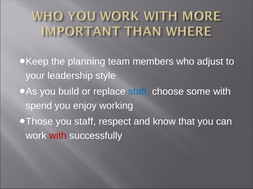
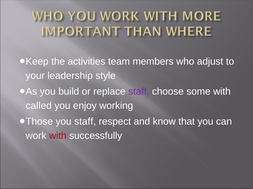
planning: planning -> activities
staff at (139, 92) colour: blue -> purple
spend: spend -> called
